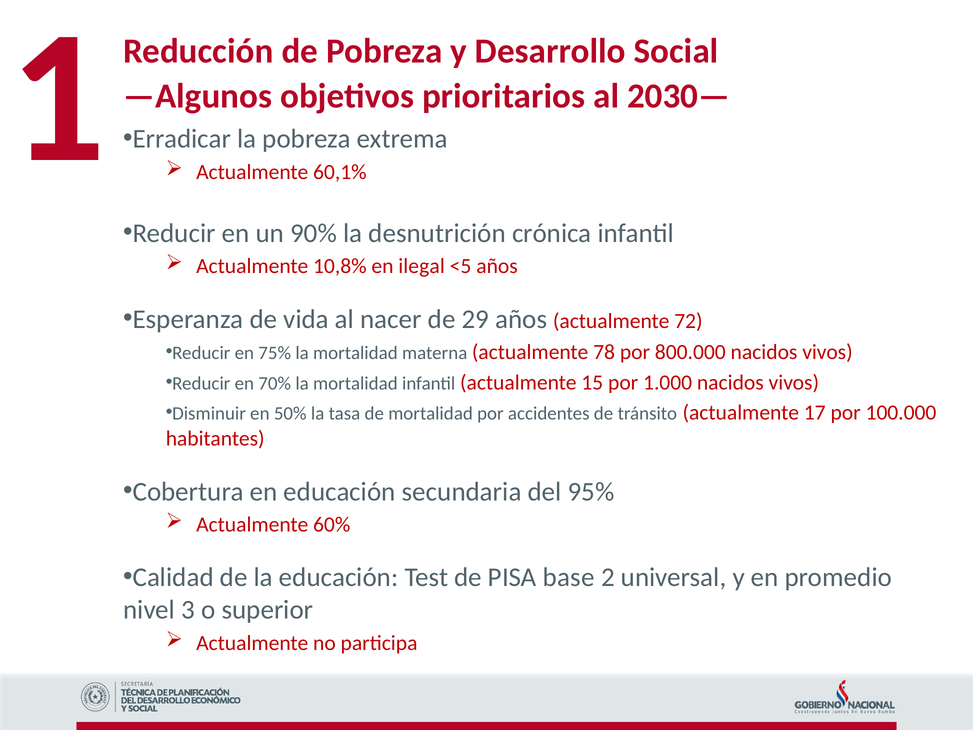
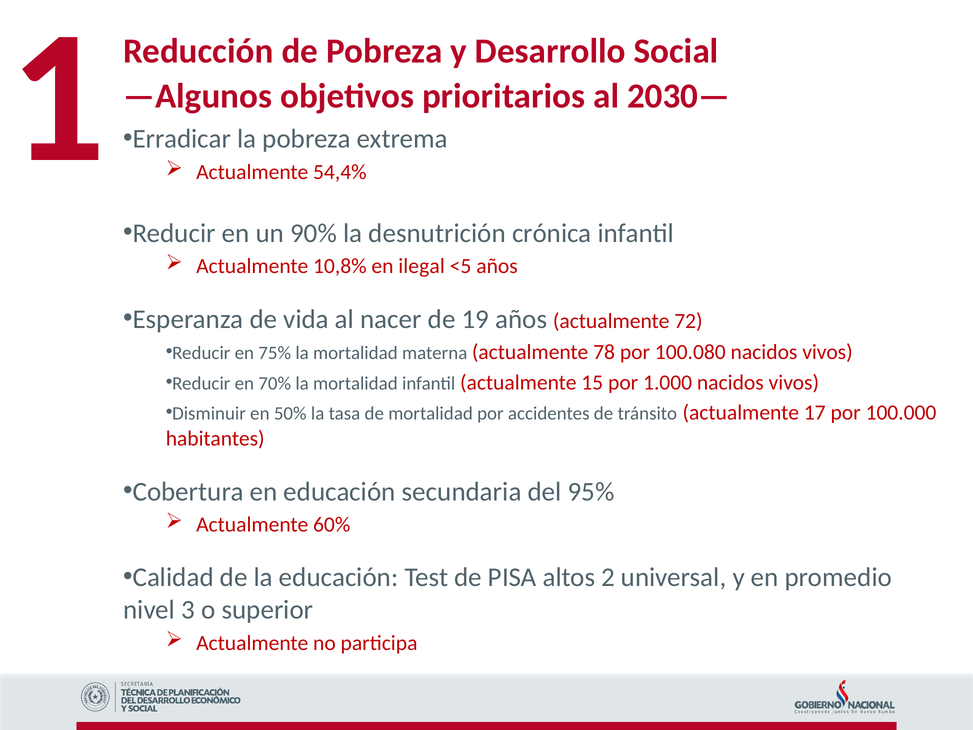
60,1%: 60,1% -> 54,4%
29: 29 -> 19
800.000: 800.000 -> 100.080
base: base -> altos
